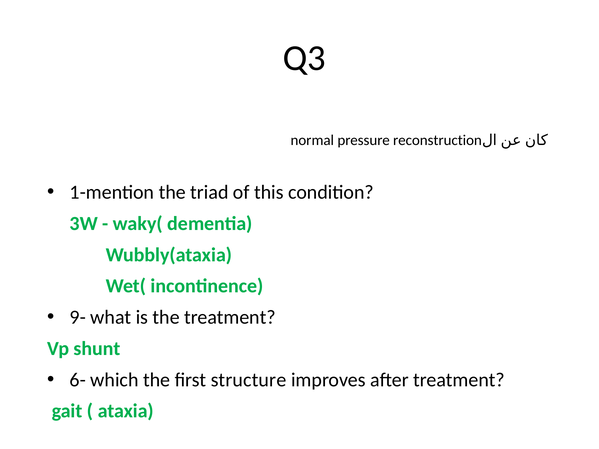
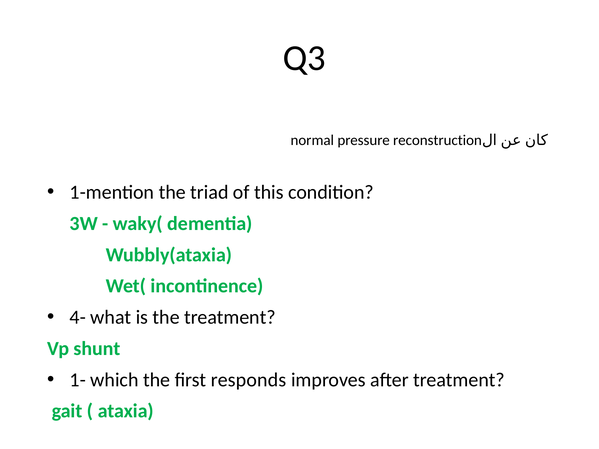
9-: 9- -> 4-
6-: 6- -> 1-
structure: structure -> responds
